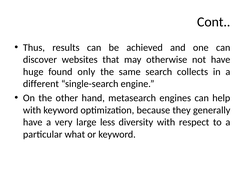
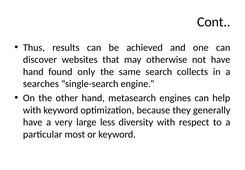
huge at (33, 72): huge -> hand
different: different -> searches
what: what -> most
